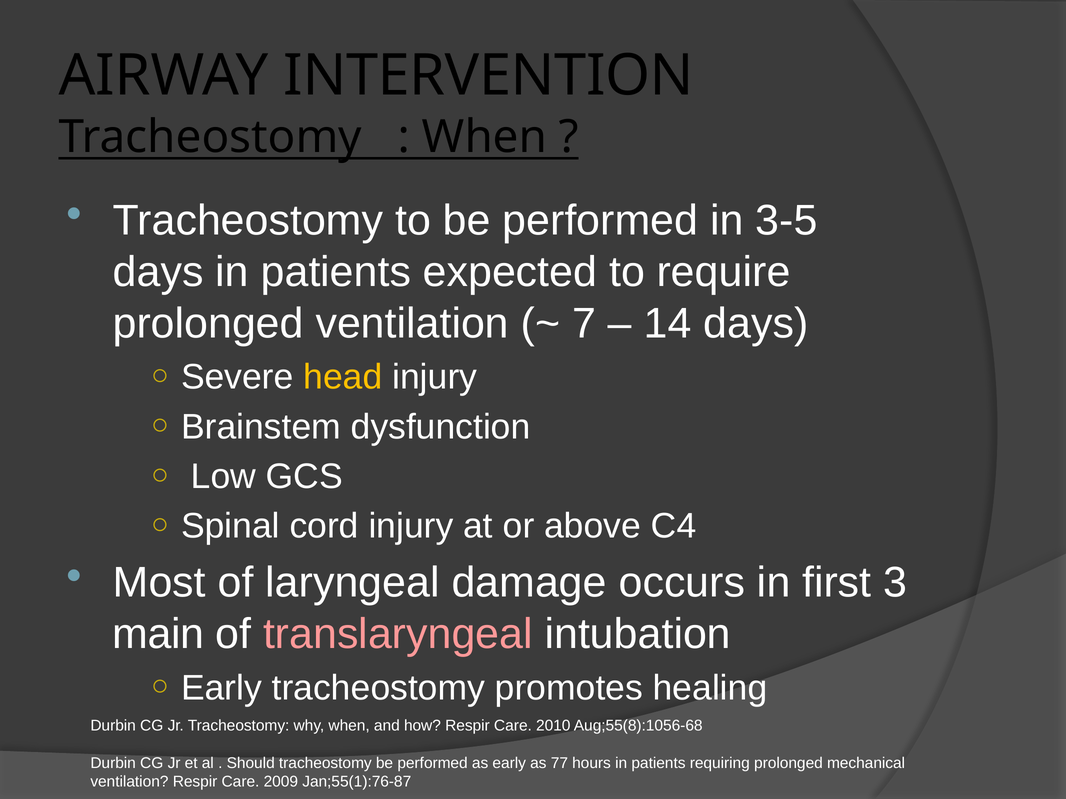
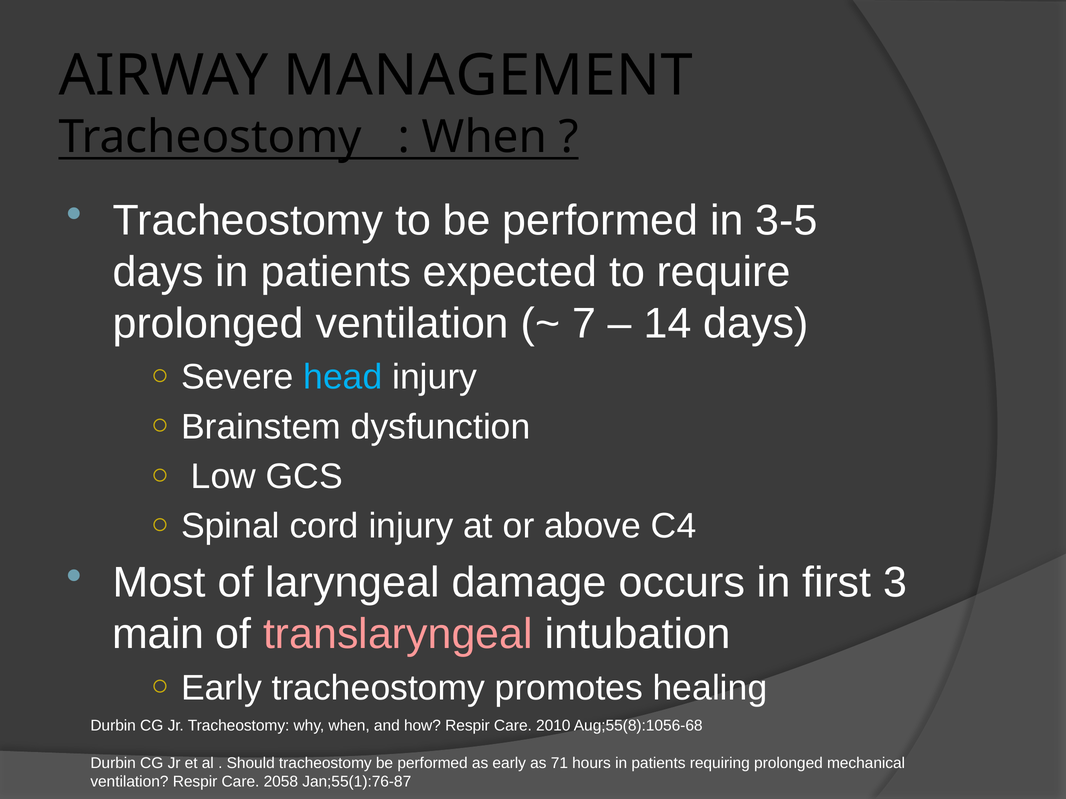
INTERVENTION: INTERVENTION -> MANAGEMENT
head colour: yellow -> light blue
77: 77 -> 71
2009: 2009 -> 2058
